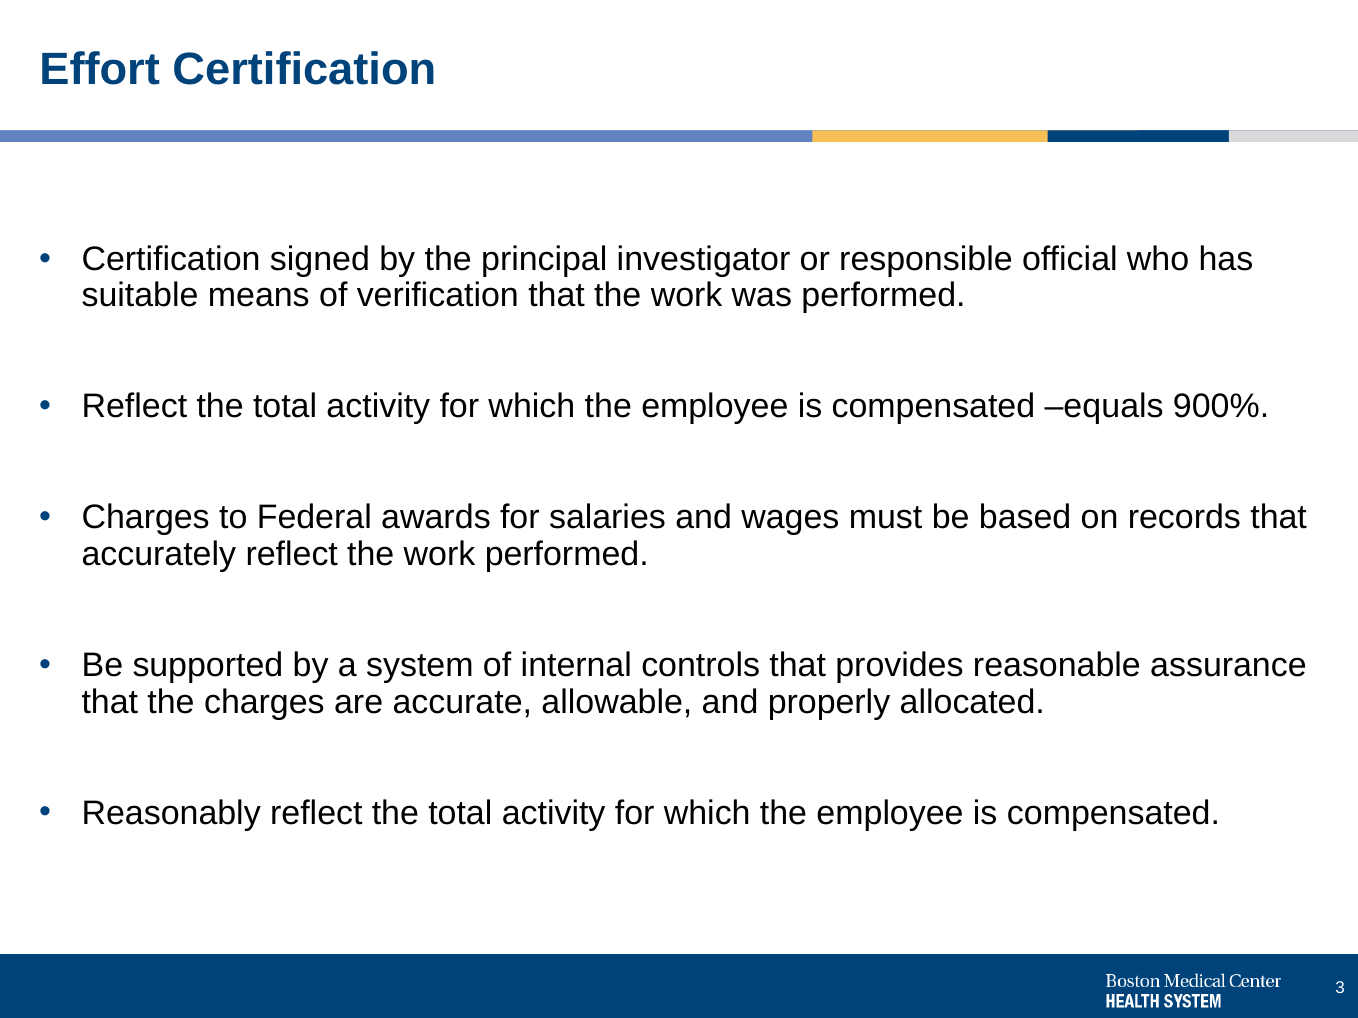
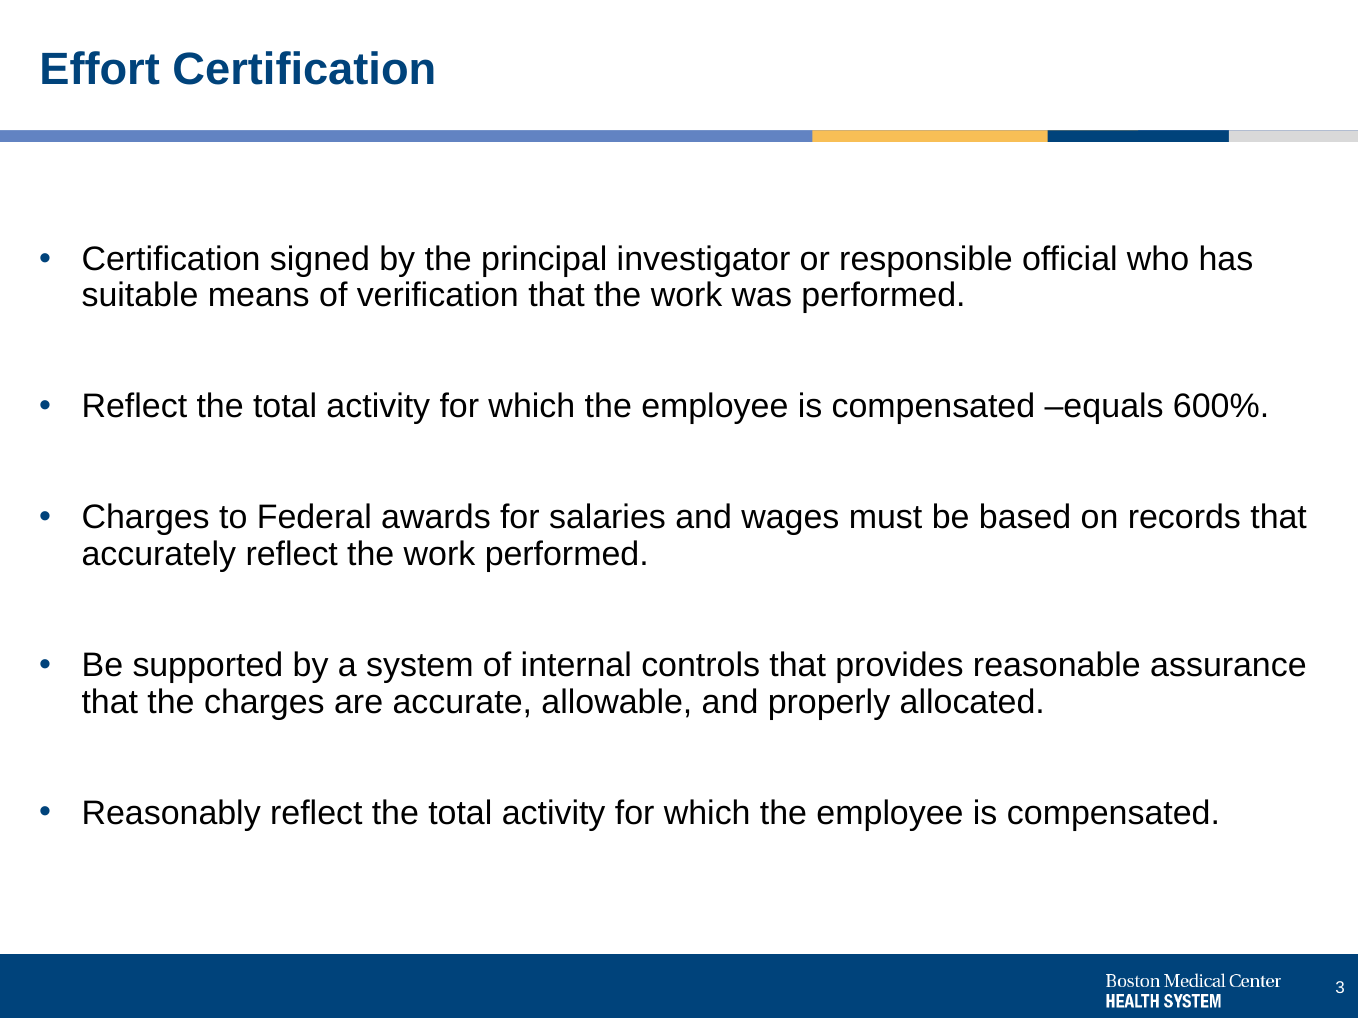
900%: 900% -> 600%
